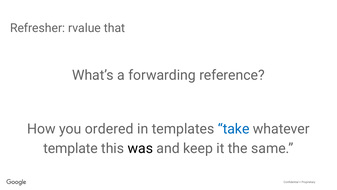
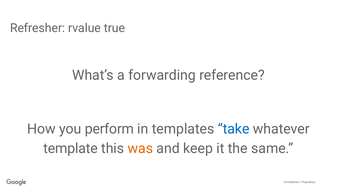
that: that -> true
ordered: ordered -> perform
was colour: black -> orange
